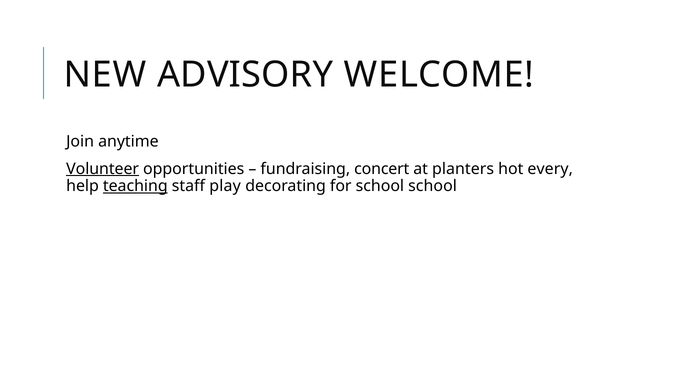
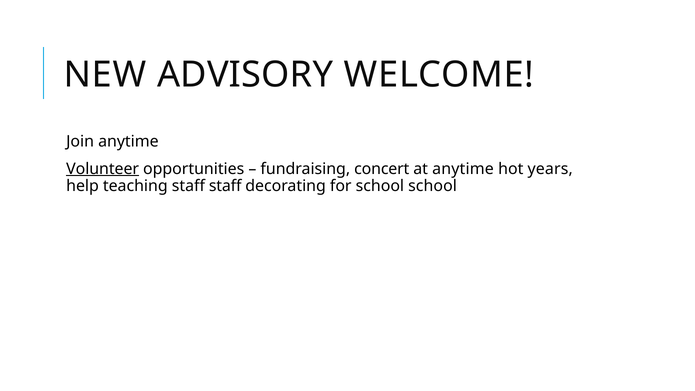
at planters: planters -> anytime
every: every -> years
teaching underline: present -> none
staff play: play -> staff
